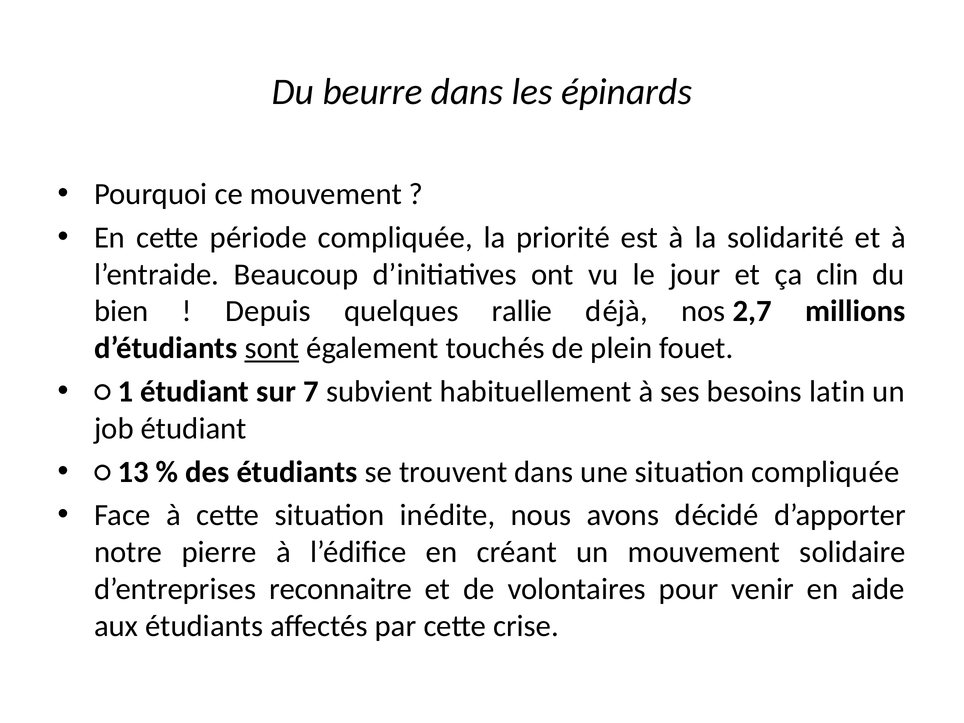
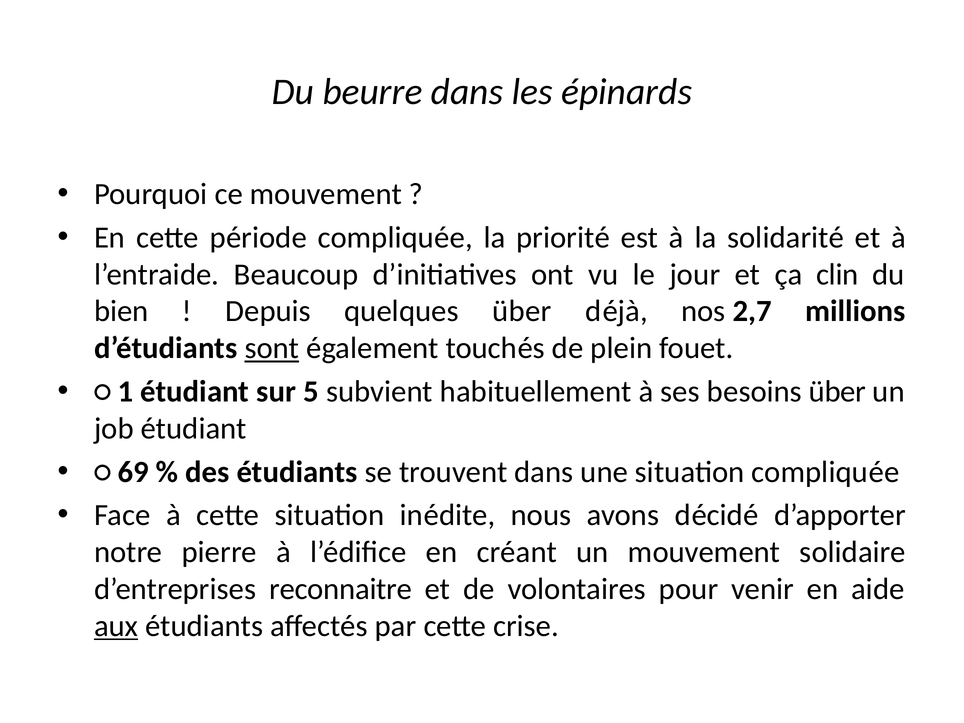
quelques rallie: rallie -> über
7: 7 -> 5
besoins latin: latin -> über
13: 13 -> 69
aux underline: none -> present
